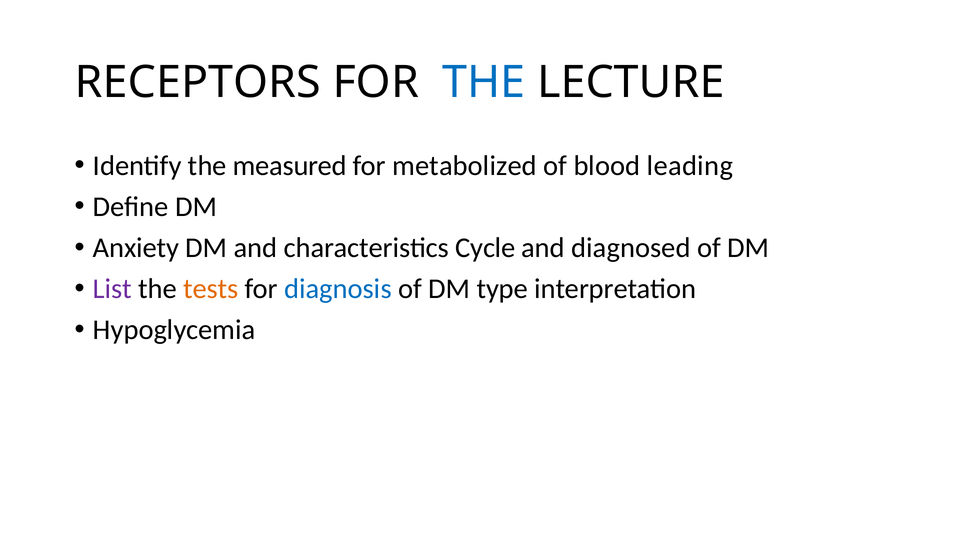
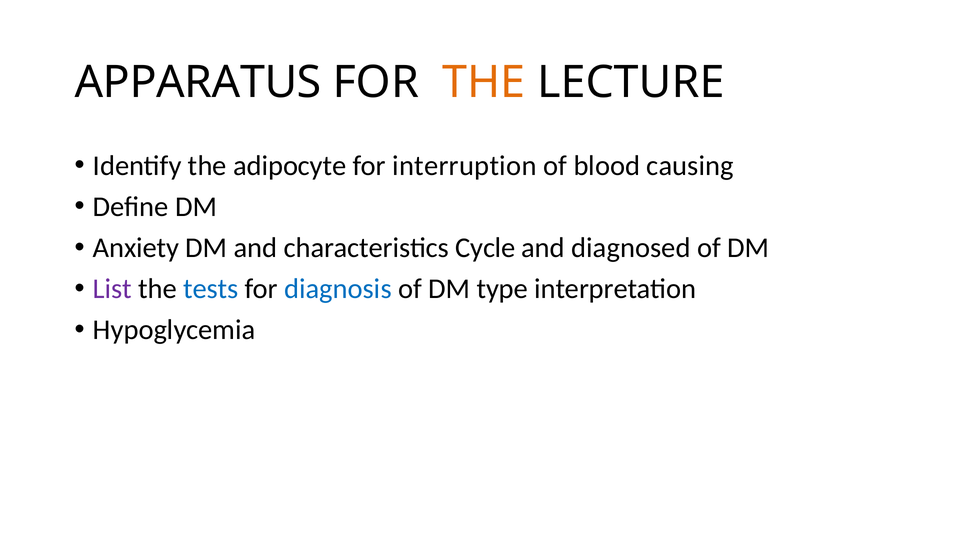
RECEPTORS: RECEPTORS -> APPARATUS
THE at (484, 82) colour: blue -> orange
measured: measured -> adipocyte
metabolized: metabolized -> interruption
leading: leading -> causing
tests colour: orange -> blue
